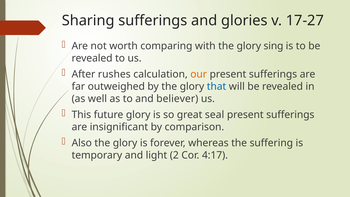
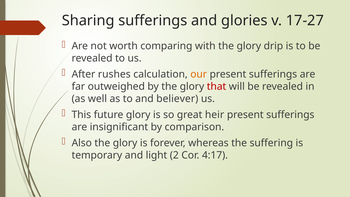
sing: sing -> drip
that colour: blue -> red
seal: seal -> heir
